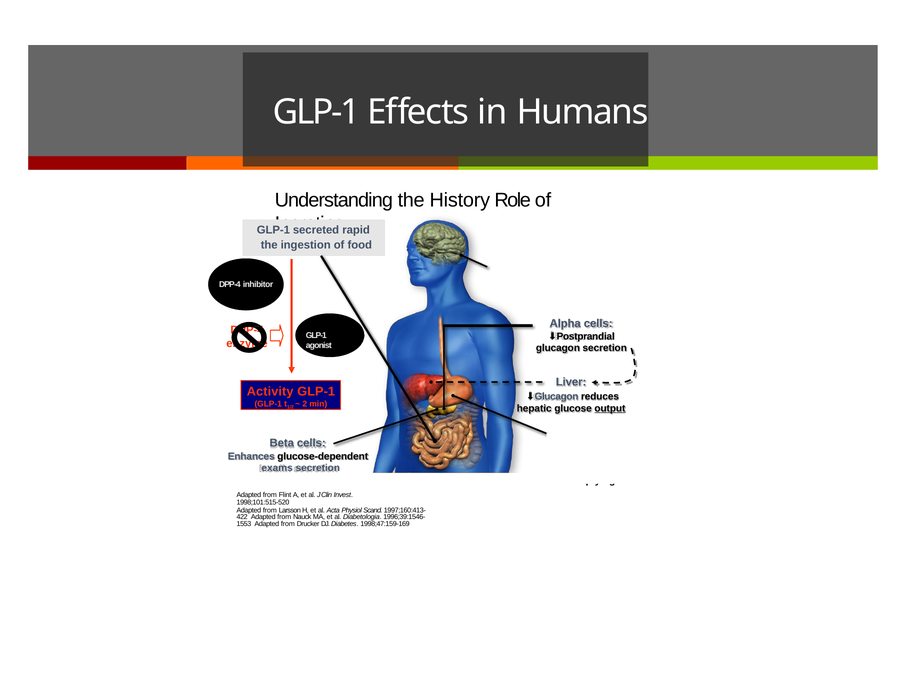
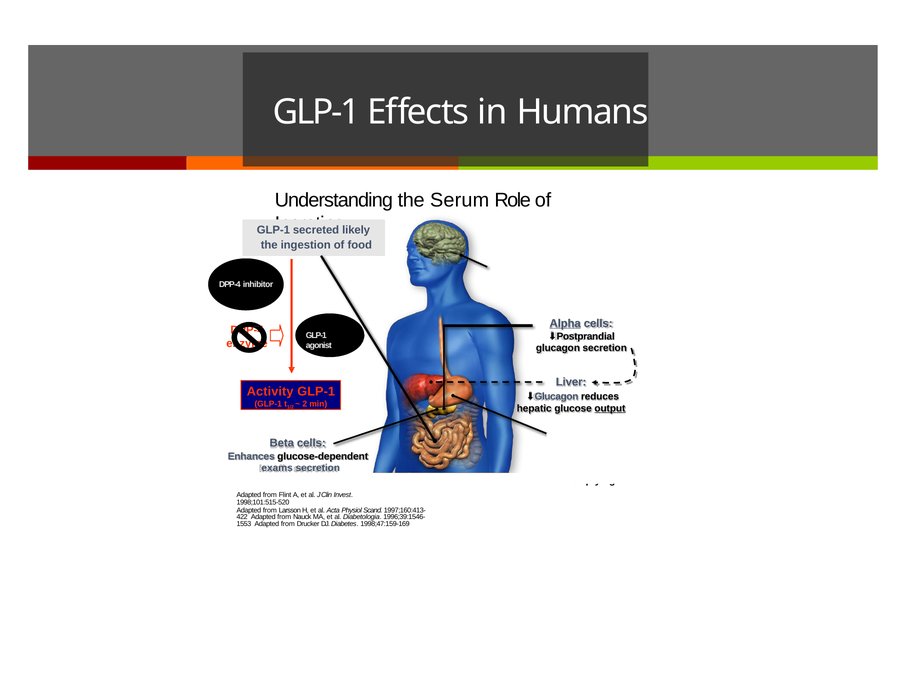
History: History -> Serum
rapid: rapid -> likely
Alpha underline: none -> present
